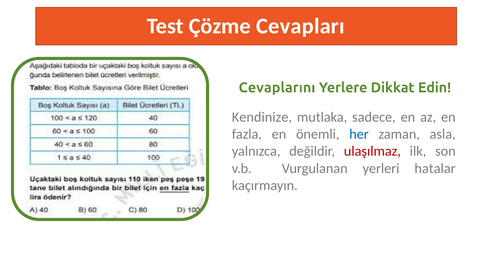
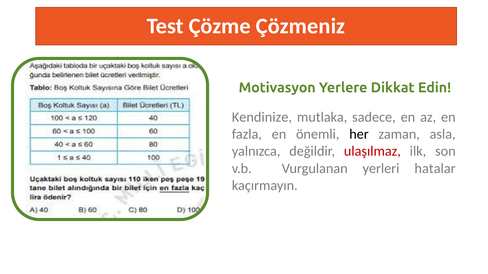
Cevapları: Cevapları -> Çözmeniz
Cevaplarını: Cevaplarını -> Motivasyon
her colour: blue -> black
